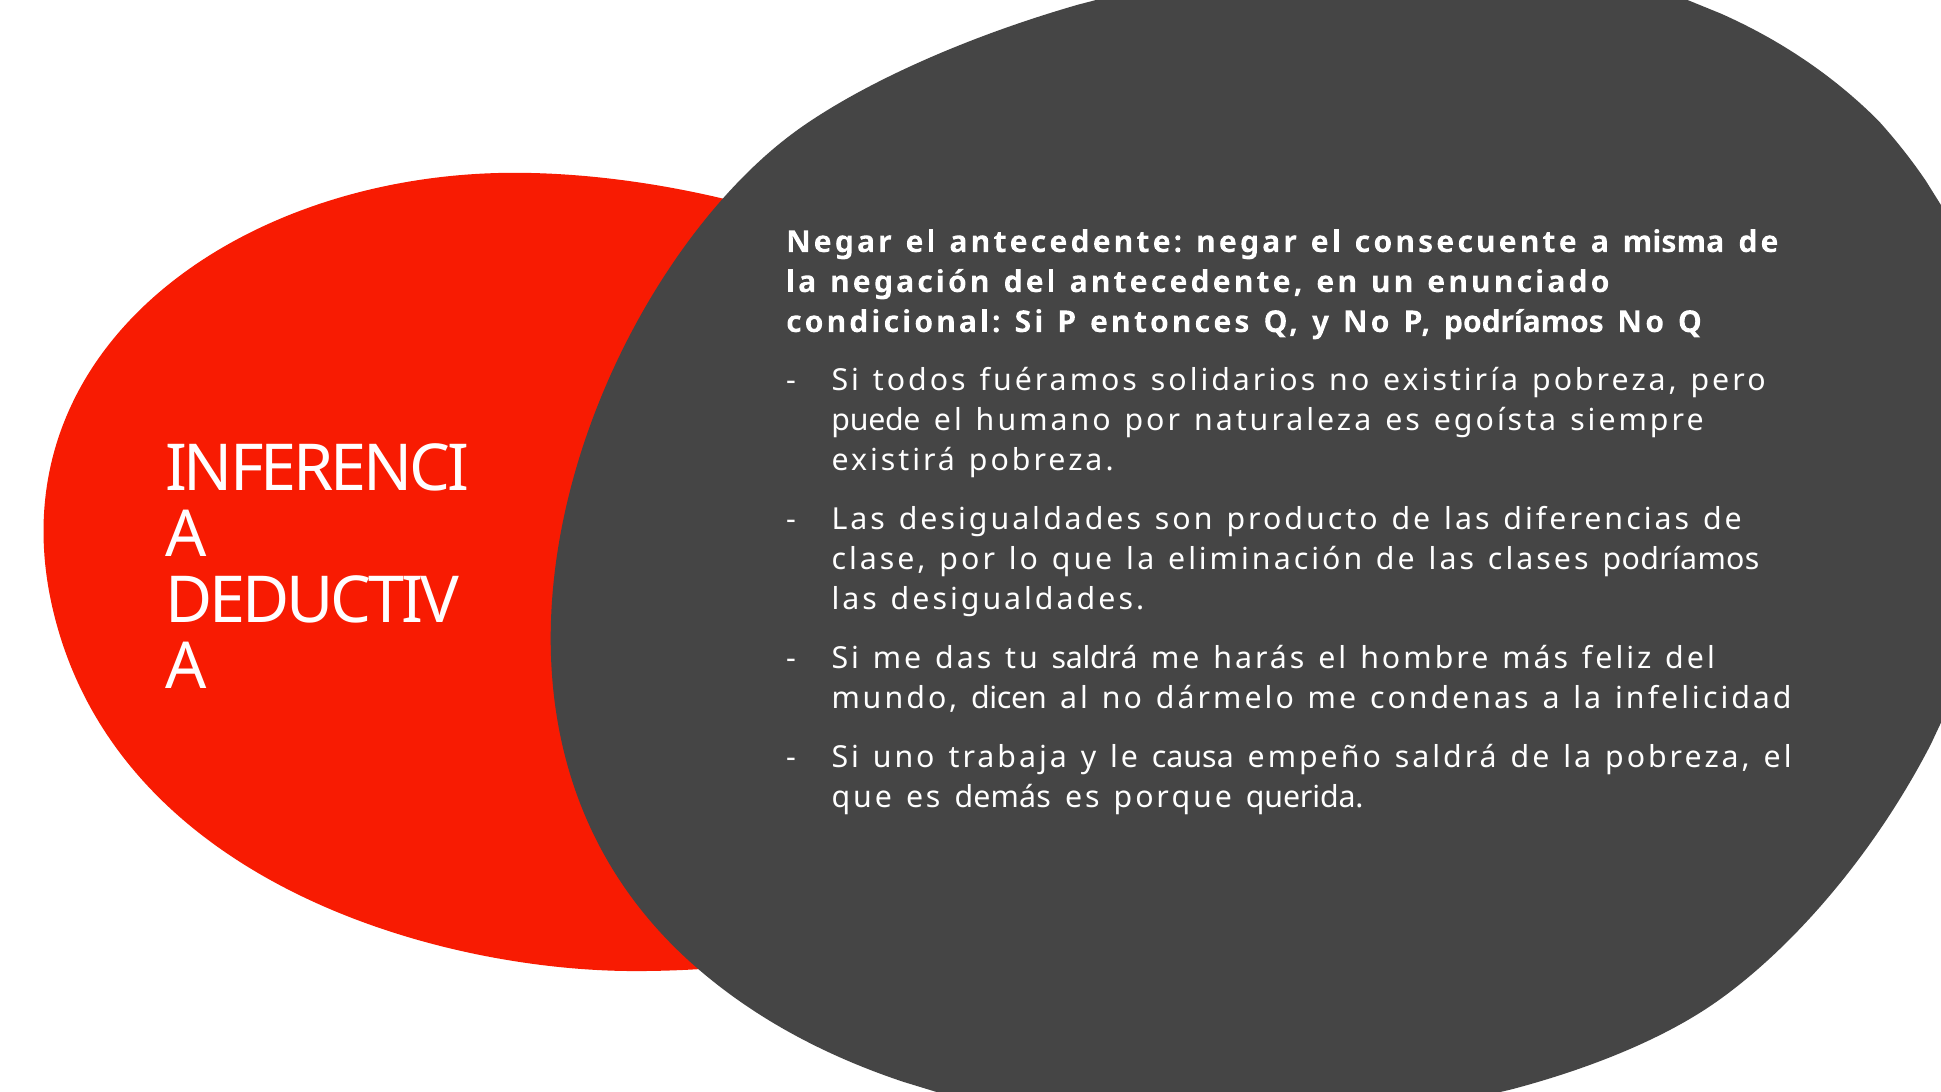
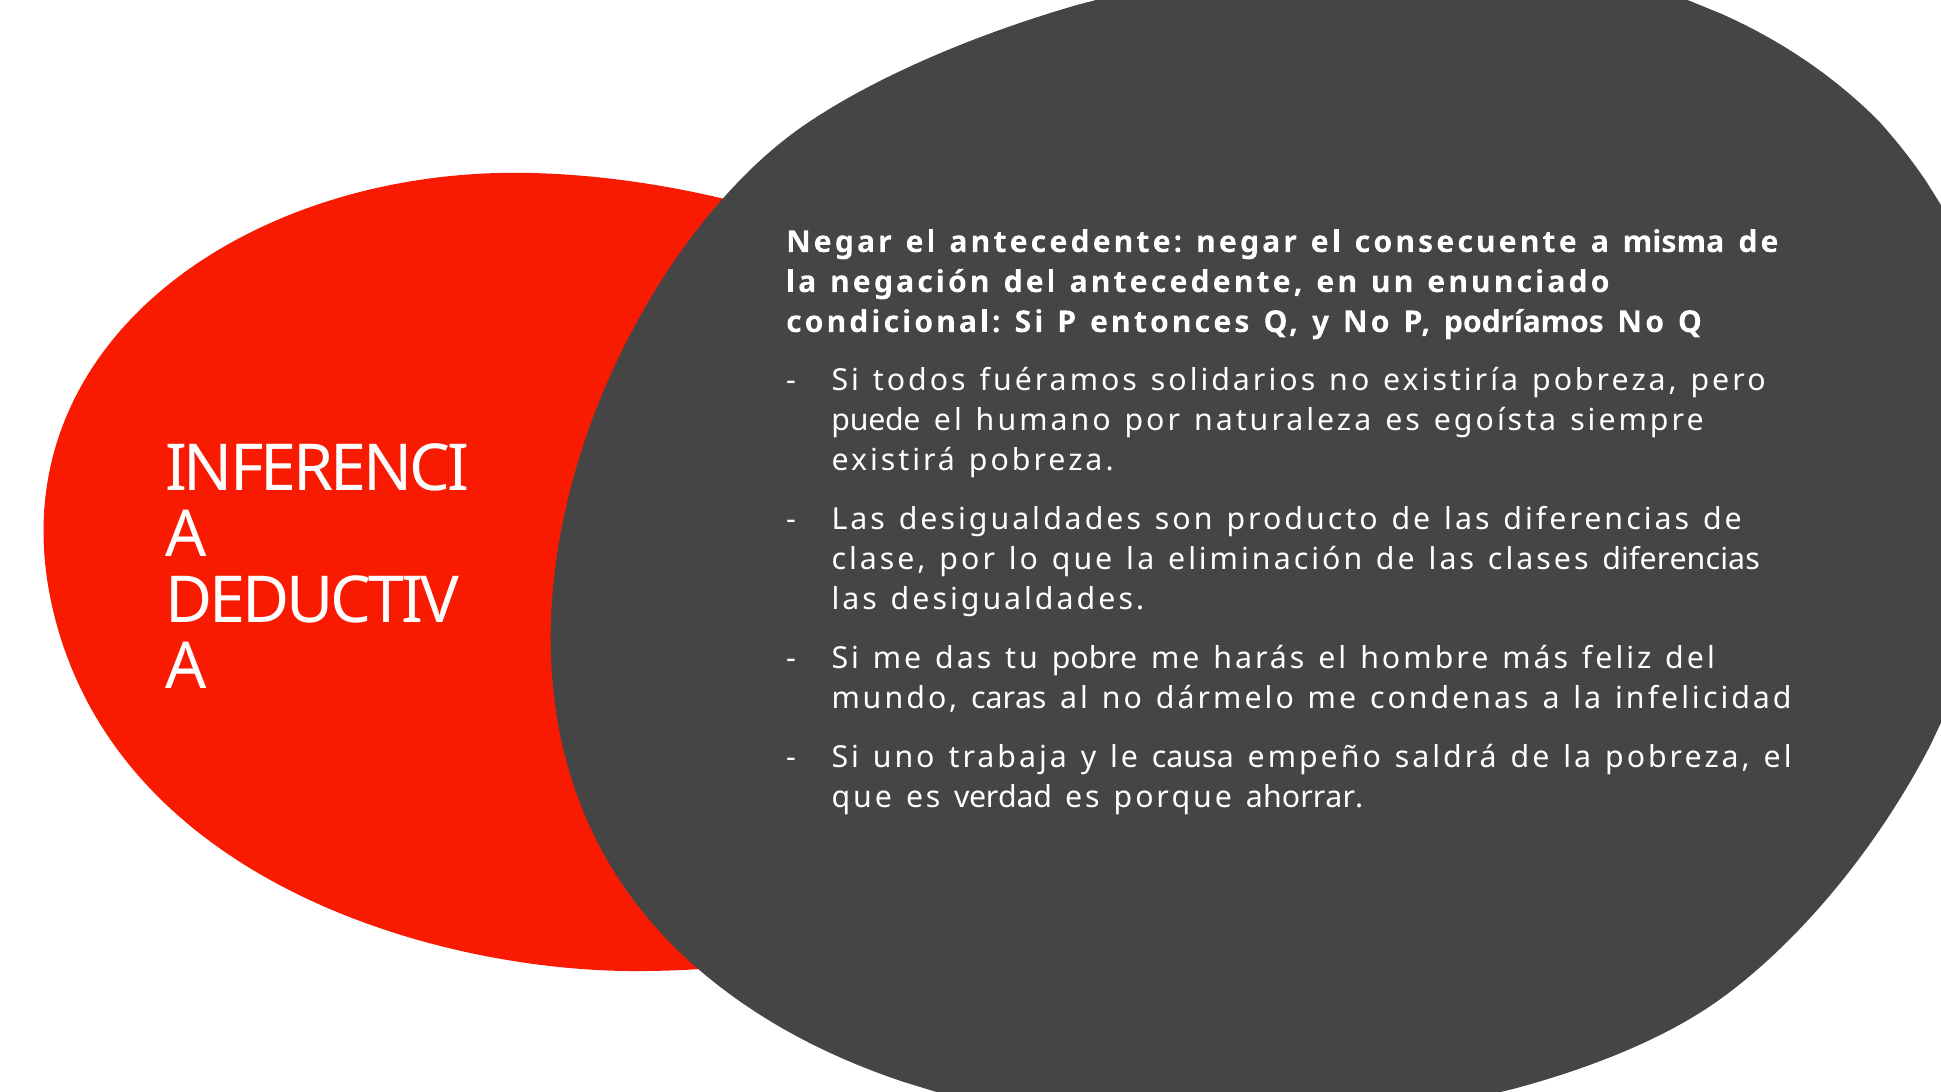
clases podríamos: podríamos -> diferencias
tu saldrá: saldrá -> pobre
dicen: dicen -> caras
demás: demás -> verdad
querida: querida -> ahorrar
